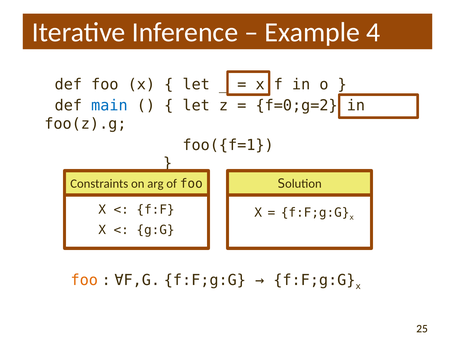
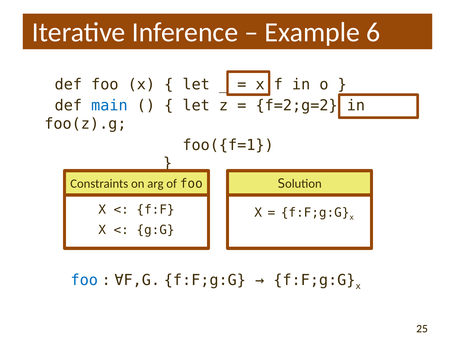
4: 4 -> 6
f=0;g=2: f=0;g=2 -> f=2;g=2
foo at (84, 280) colour: orange -> blue
